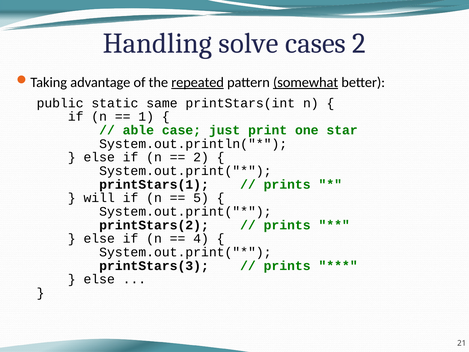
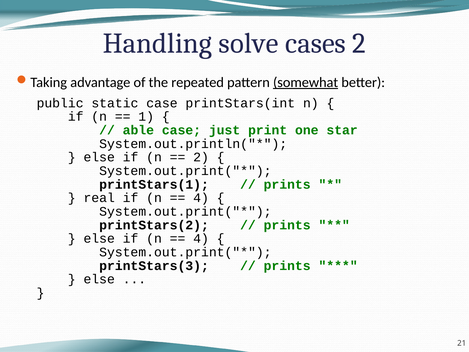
repeated underline: present -> none
static same: same -> case
will: will -> real
5 at (201, 198): 5 -> 4
